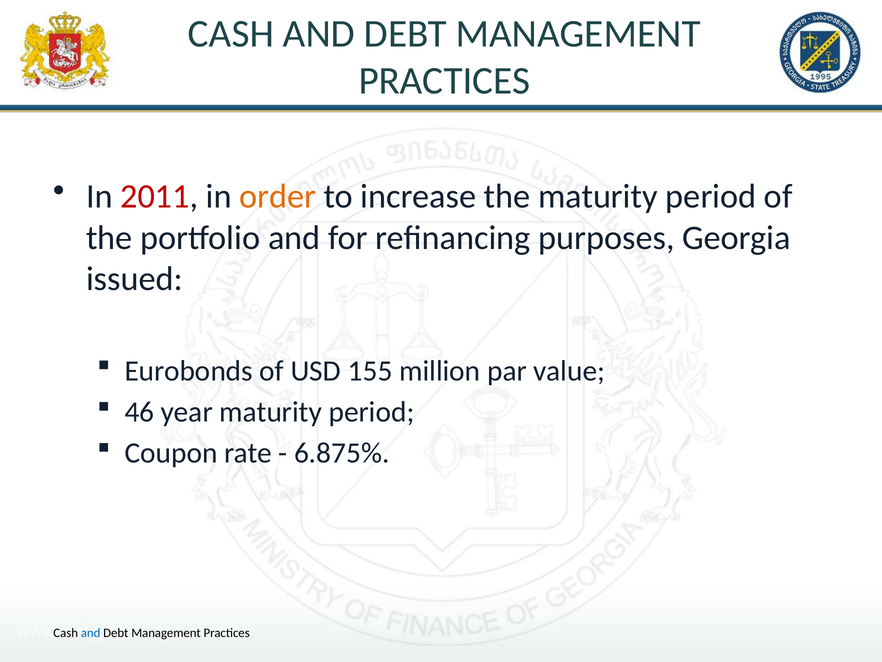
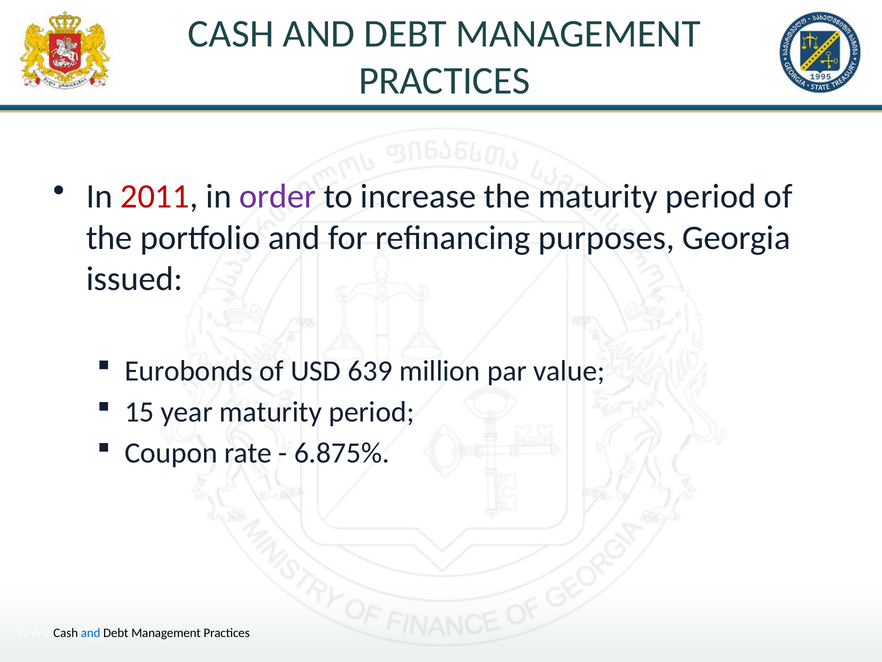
order colour: orange -> purple
155: 155 -> 639
46: 46 -> 15
